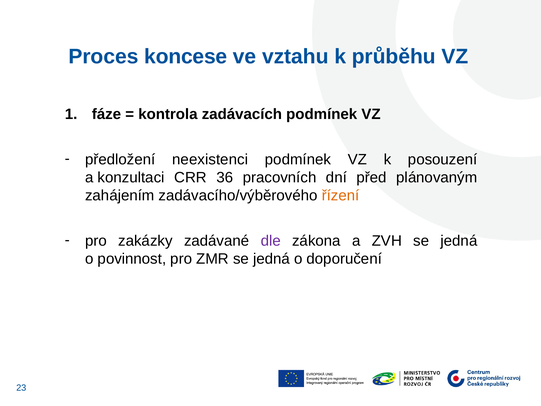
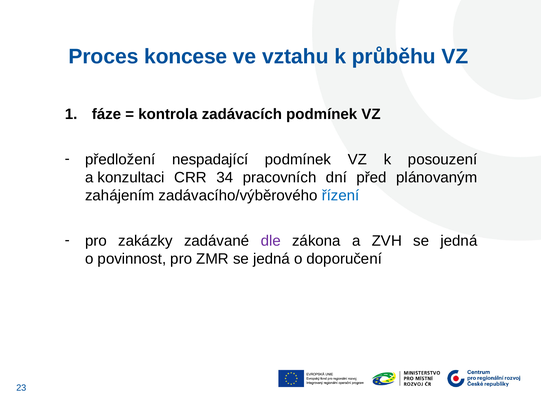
neexistenci: neexistenci -> nespadající
36: 36 -> 34
řízení colour: orange -> blue
